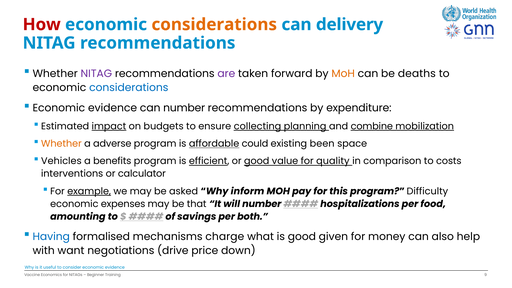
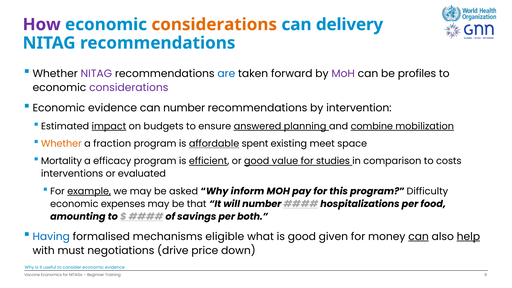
How colour: red -> purple
are colour: purple -> blue
MoH at (343, 74) colour: orange -> purple
deaths: deaths -> profiles
considerations at (129, 88) colour: blue -> purple
expenditure: expenditure -> intervention
collecting: collecting -> answered
adverse: adverse -> fraction
could: could -> spent
been: been -> meet
Vehicles: Vehicles -> Mortality
benefits: benefits -> efficacy
quality: quality -> studies
calculator: calculator -> evaluated
charge: charge -> eligible
can at (419, 237) underline: none -> present
help underline: none -> present
want: want -> must
